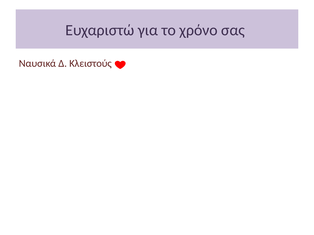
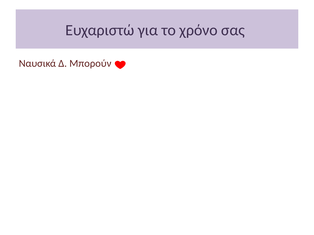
Κλειστούς: Κλειστούς -> Μπορούν
